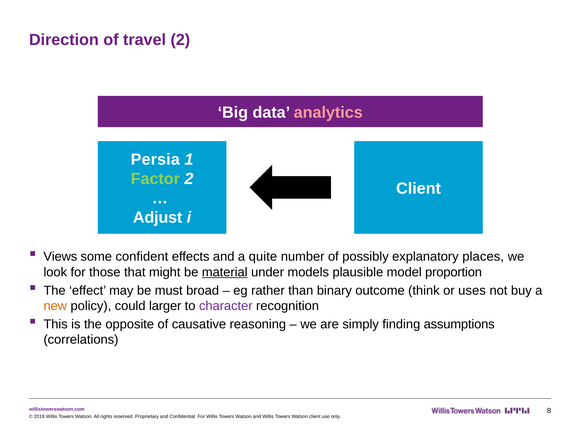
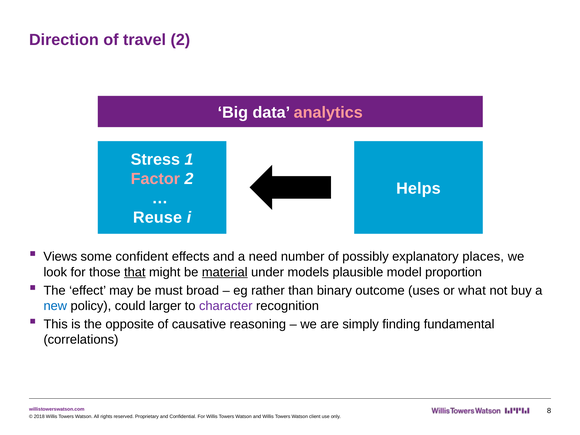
Persia: Persia -> Stress
Factor colour: light green -> pink
Client at (419, 189): Client -> Helps
Adjust: Adjust -> Reuse
quite: quite -> need
that underline: none -> present
think: think -> uses
uses: uses -> what
new colour: orange -> blue
assumptions: assumptions -> fundamental
